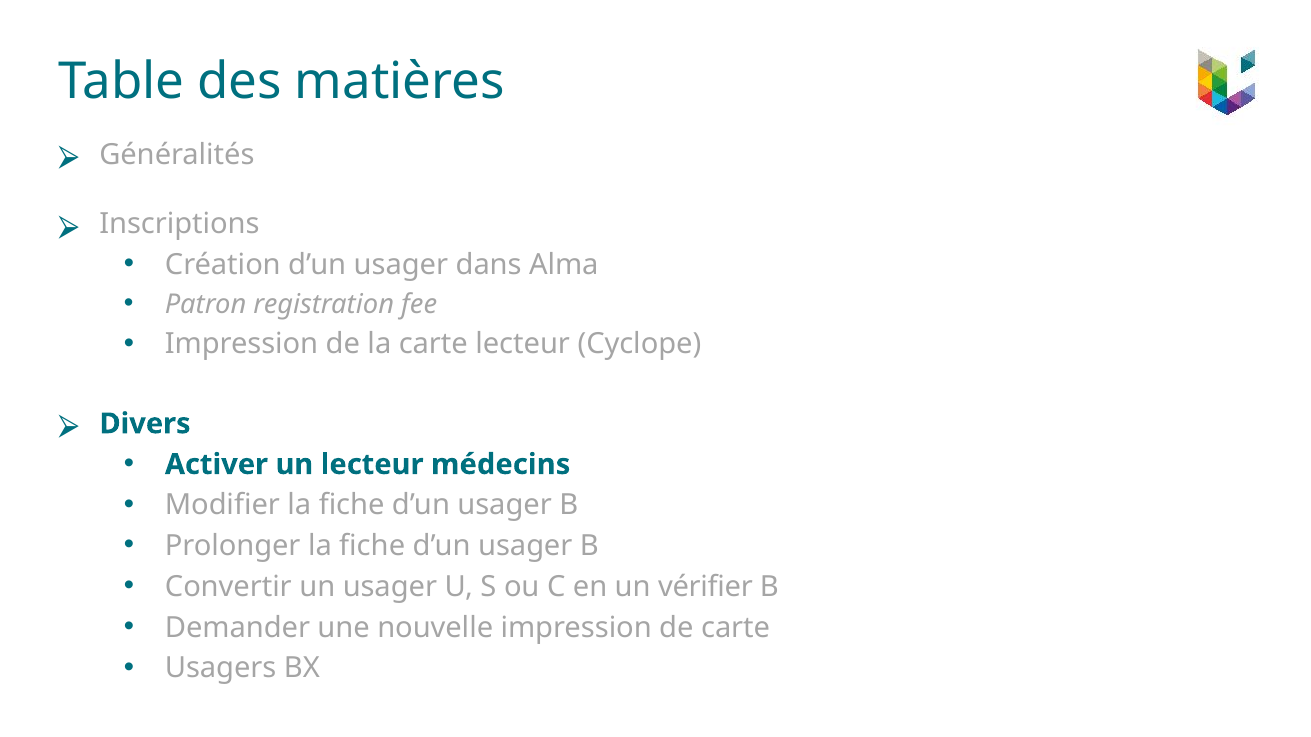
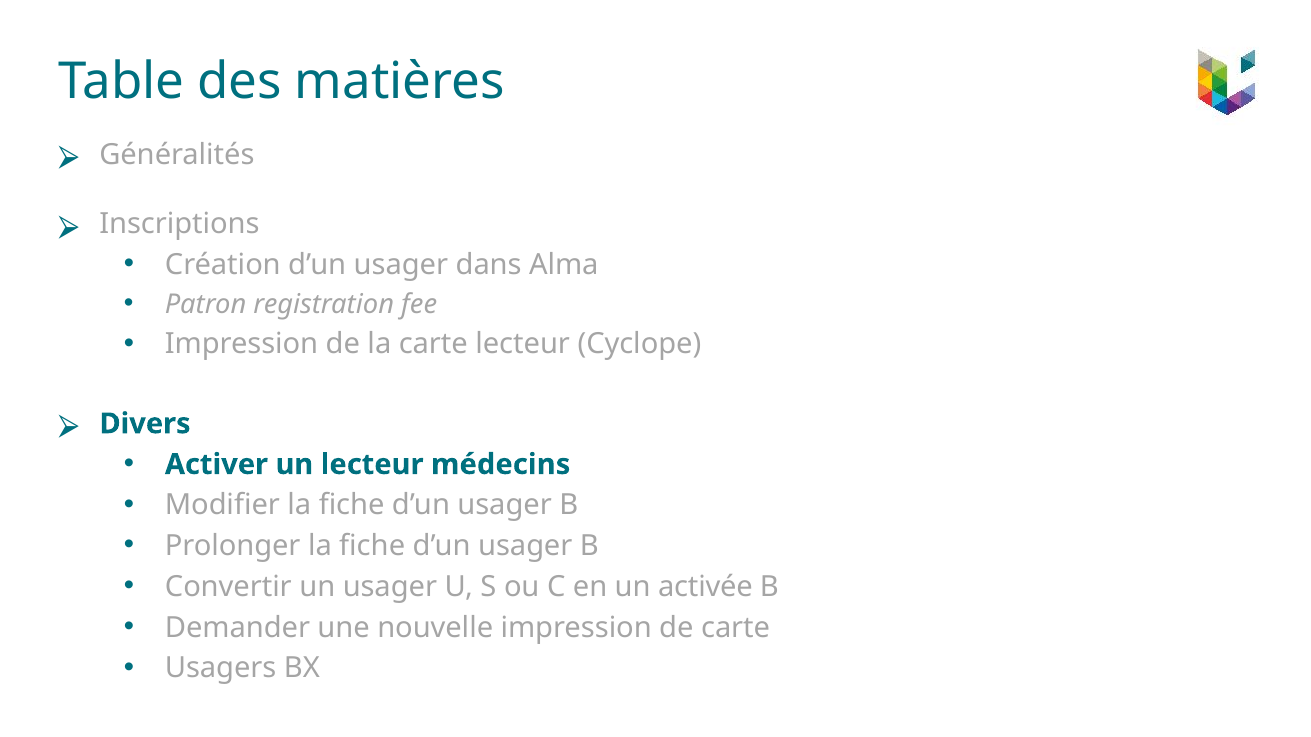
vérifier: vérifier -> activée
